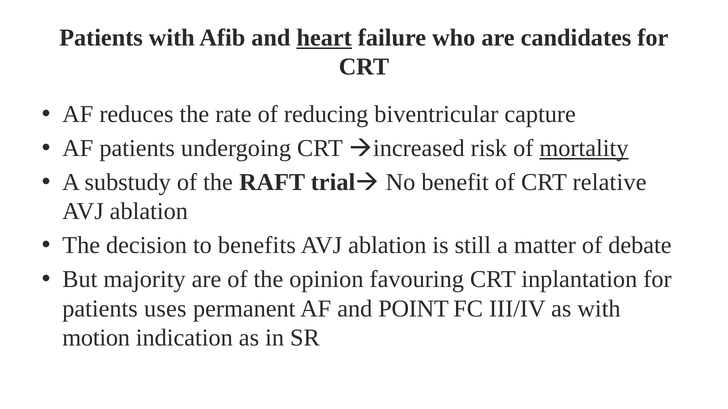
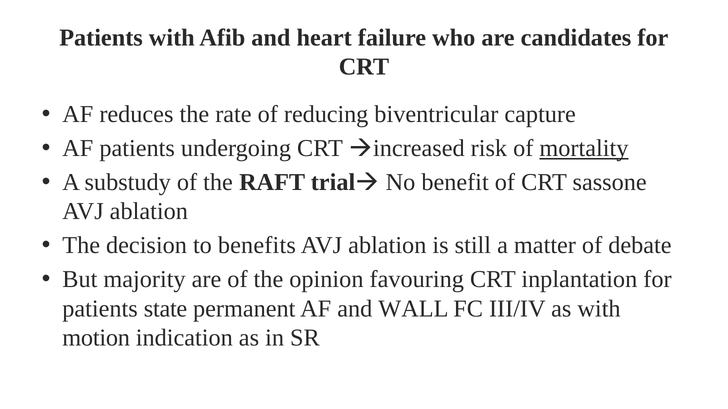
heart underline: present -> none
relative: relative -> sassone
uses: uses -> state
POINT: POINT -> WALL
